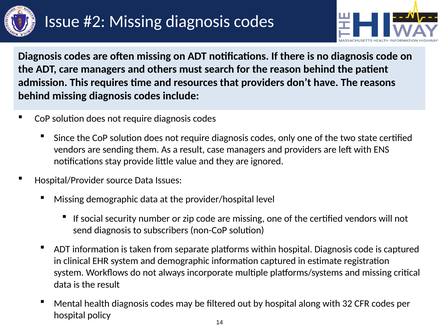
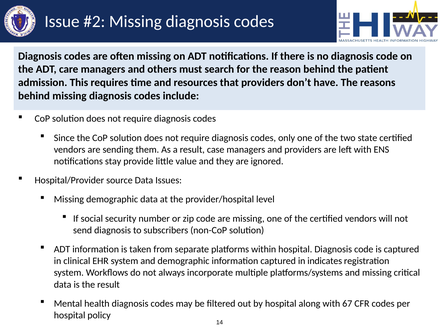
estimate: estimate -> indicates
32: 32 -> 67
